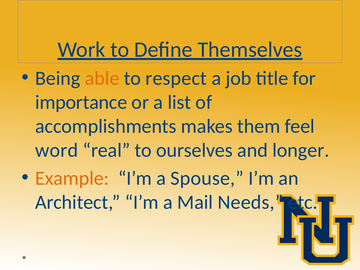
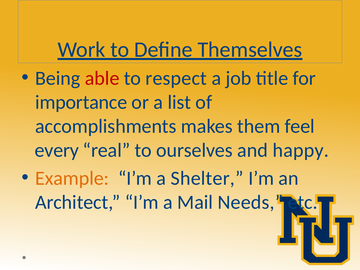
able colour: orange -> red
word: word -> every
longer: longer -> happy
Spouse: Spouse -> Shelter
